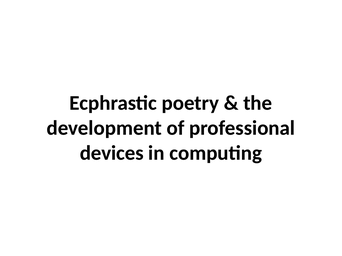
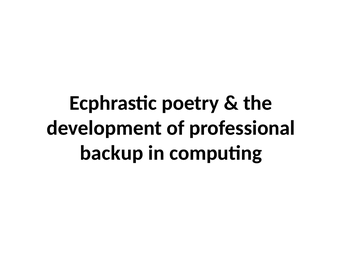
devices: devices -> backup
